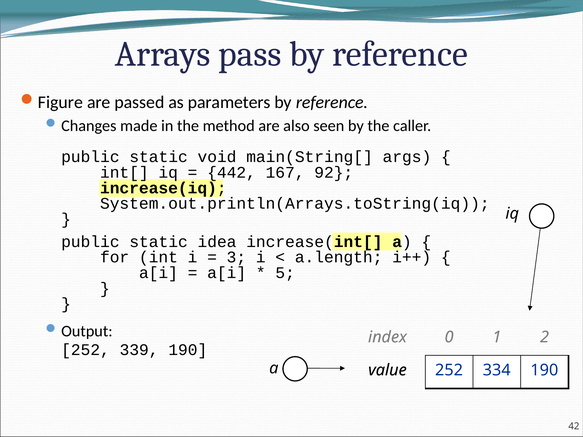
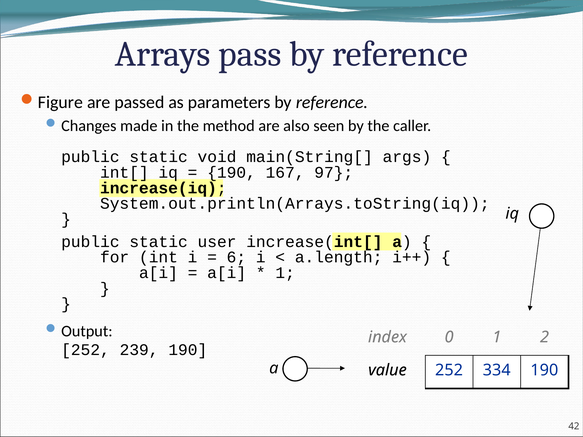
442 at (232, 173): 442 -> 190
92: 92 -> 97
idea: idea -> user
3: 3 -> 6
5 at (285, 273): 5 -> 1
339: 339 -> 239
